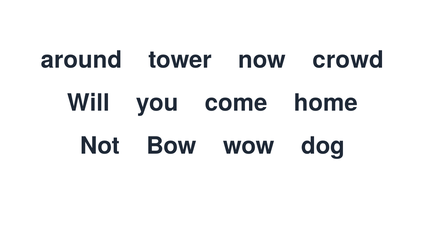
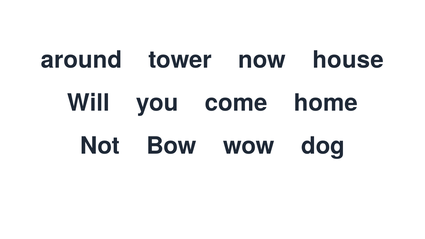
crowd: crowd -> house
